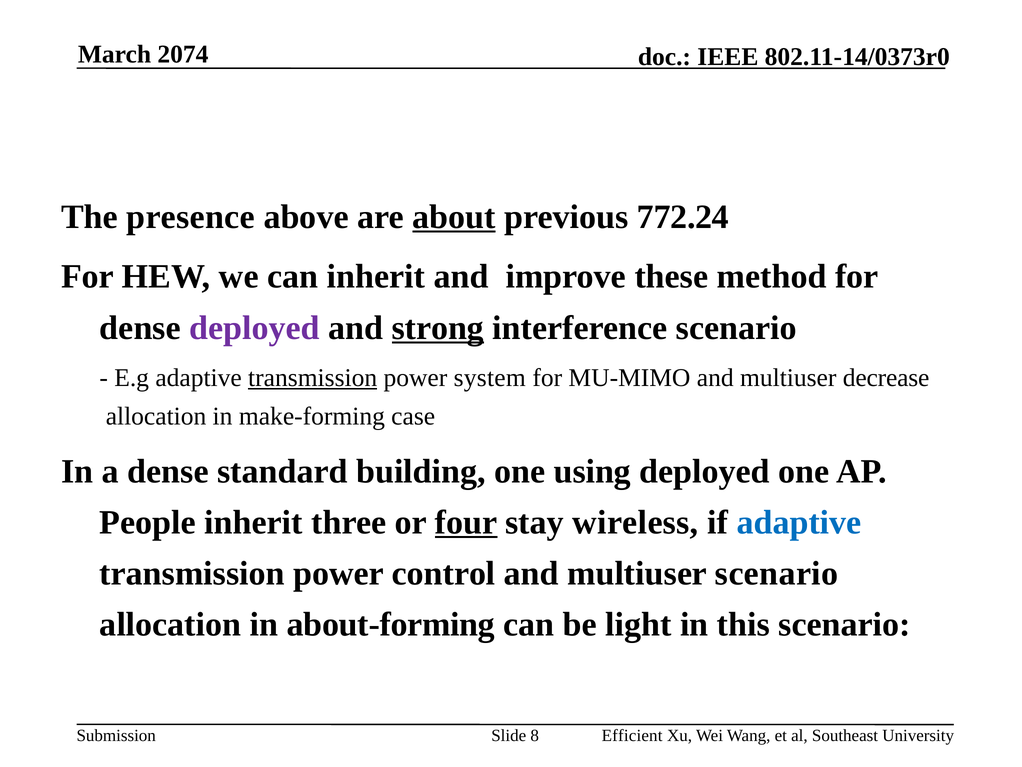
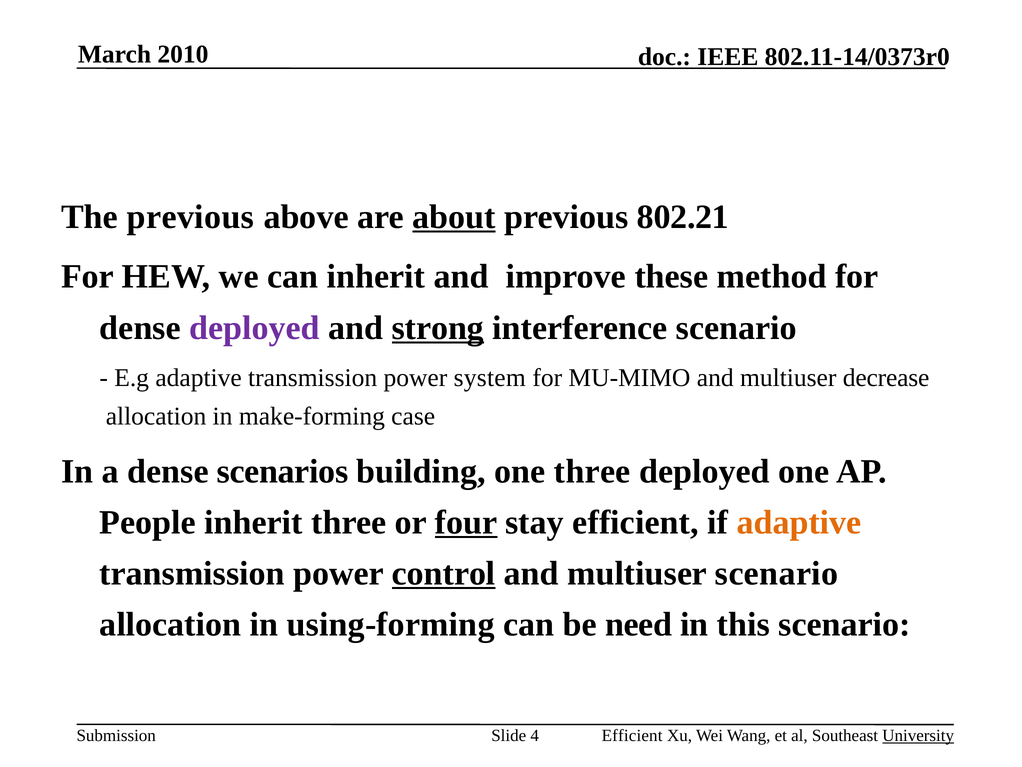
2074: 2074 -> 2010
The presence: presence -> previous
772.24: 772.24 -> 802.21
transmission at (313, 378) underline: present -> none
standard: standard -> scenarios
one using: using -> three
stay wireless: wireless -> efficient
adaptive at (799, 522) colour: blue -> orange
control underline: none -> present
about-forming: about-forming -> using-forming
light: light -> need
8: 8 -> 4
University underline: none -> present
